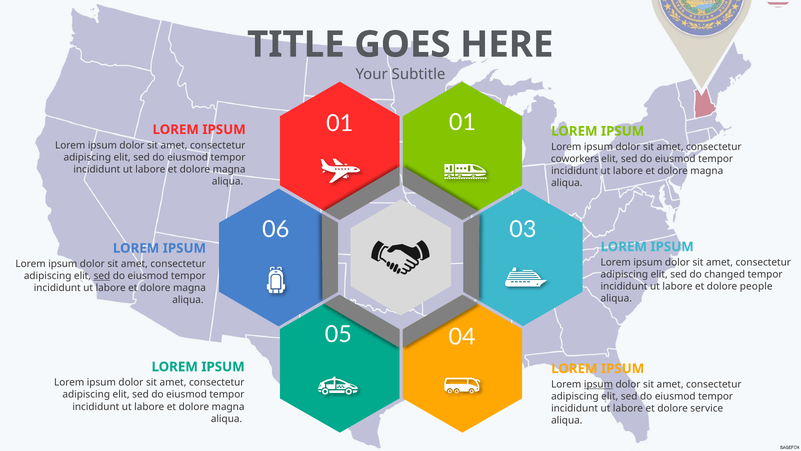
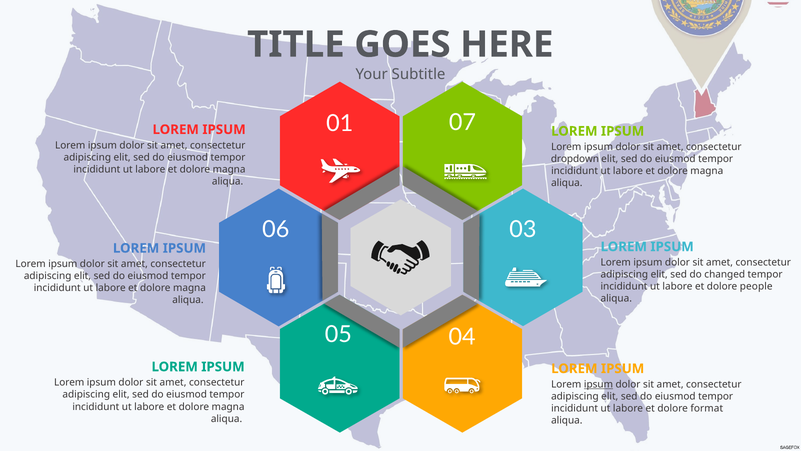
01 01: 01 -> 07
coworkers: coworkers -> dropdown
sed at (102, 276) underline: present -> none
service: service -> format
